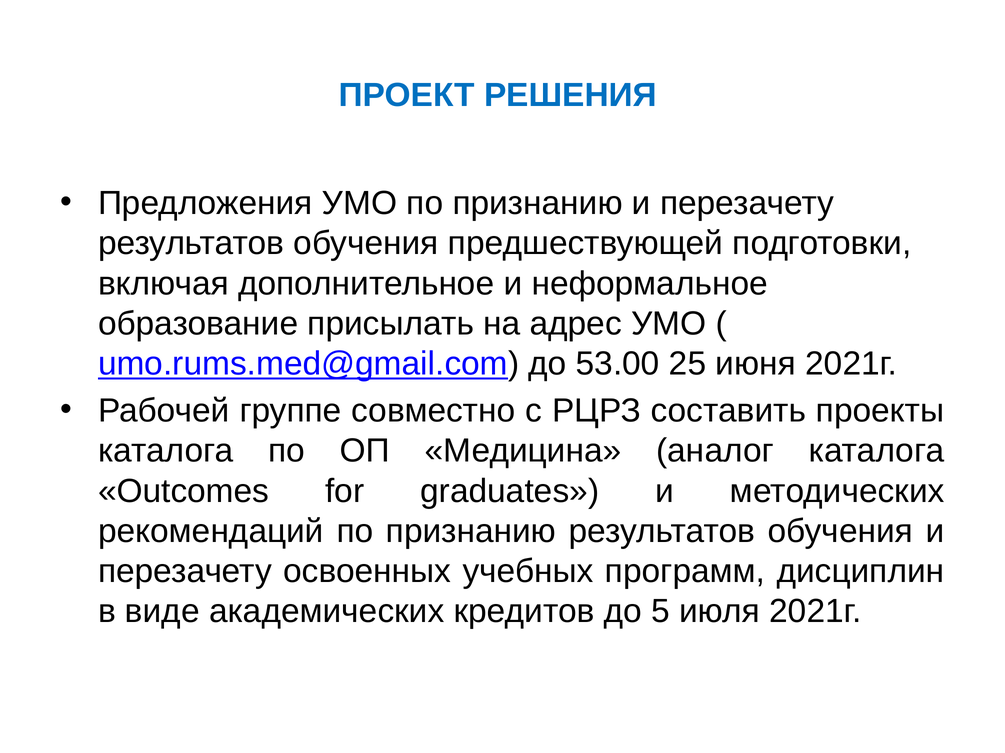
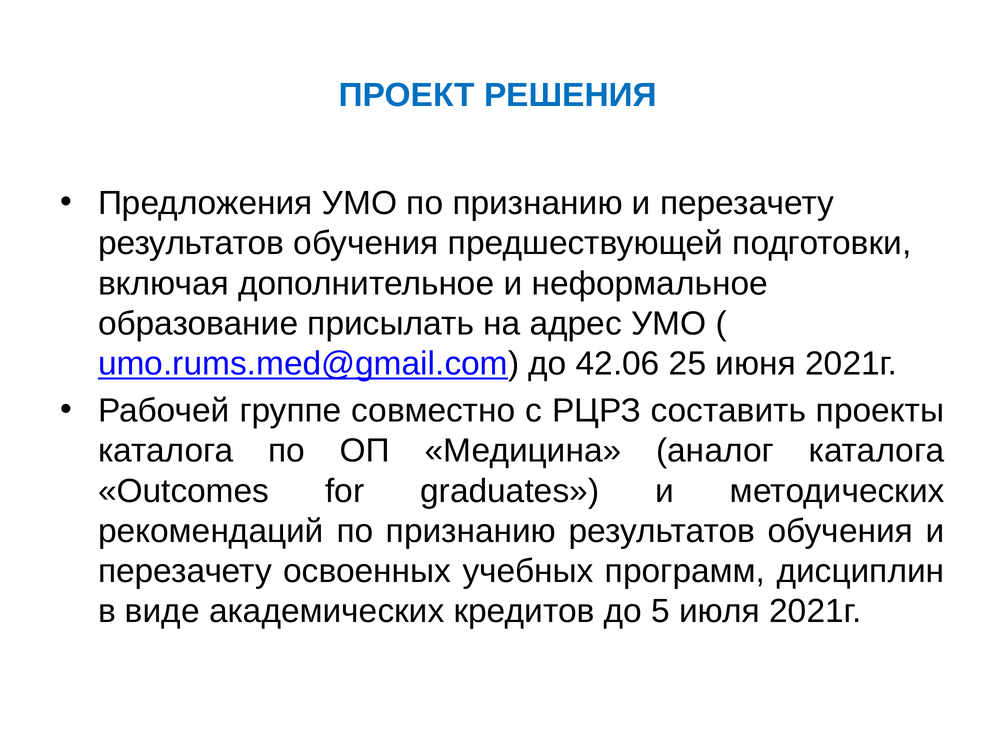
53.00: 53.00 -> 42.06
